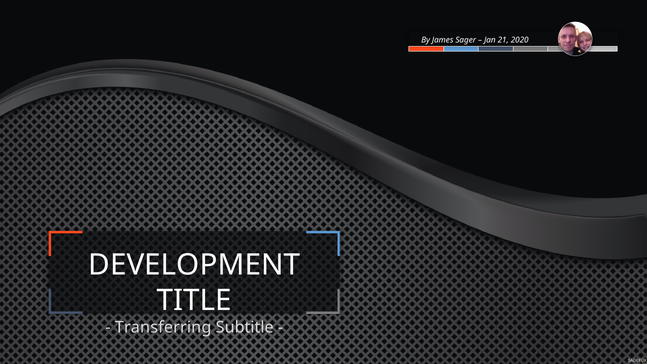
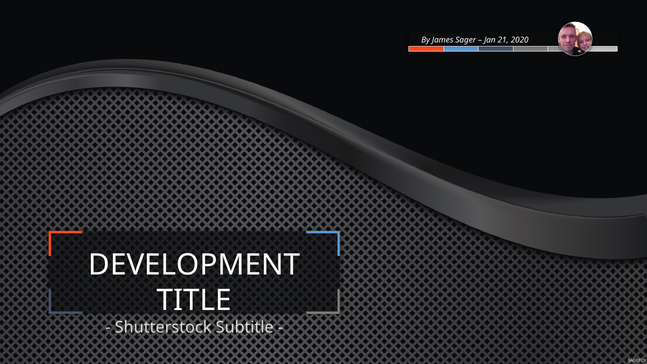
Transferring: Transferring -> Shutterstock
